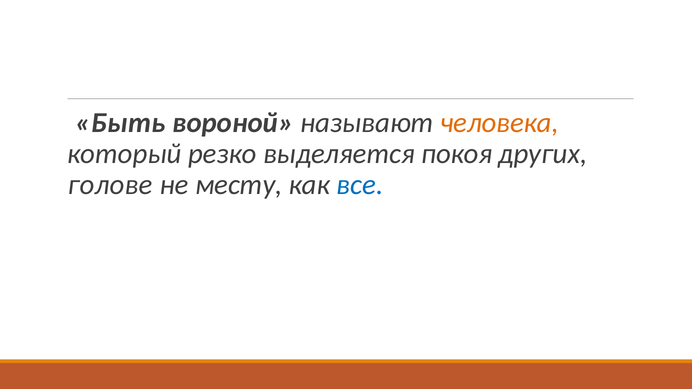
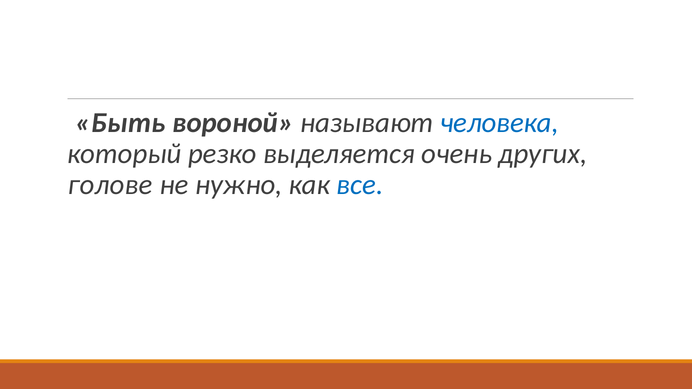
человека colour: orange -> blue
покоя: покоя -> очень
месту: месту -> нужно
